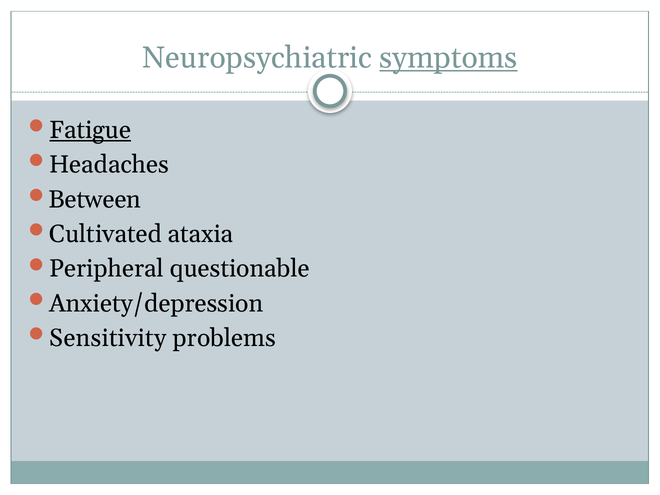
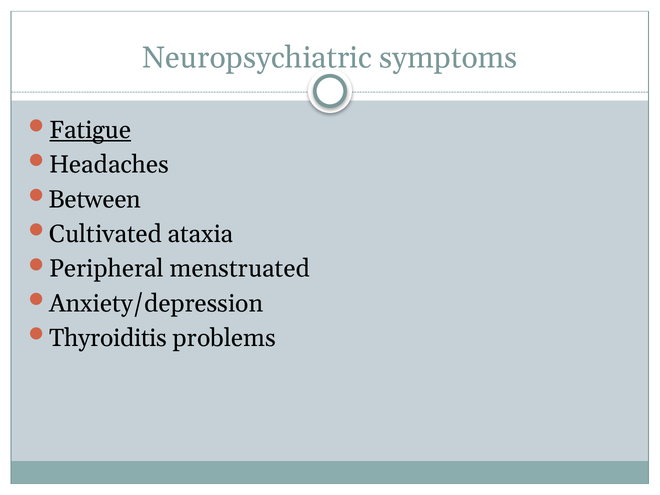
symptoms underline: present -> none
questionable: questionable -> menstruated
Sensitivity: Sensitivity -> Thyroiditis
